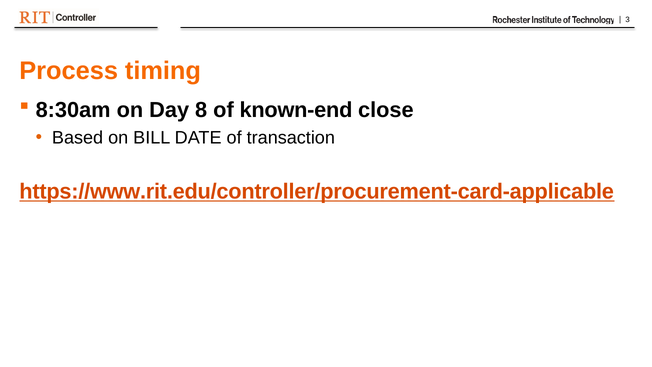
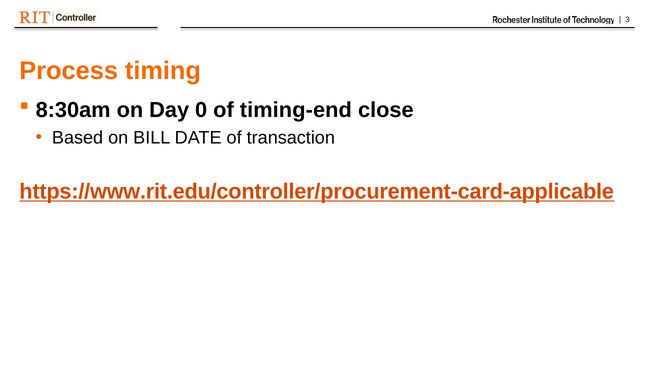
8: 8 -> 0
known-end: known-end -> timing-end
